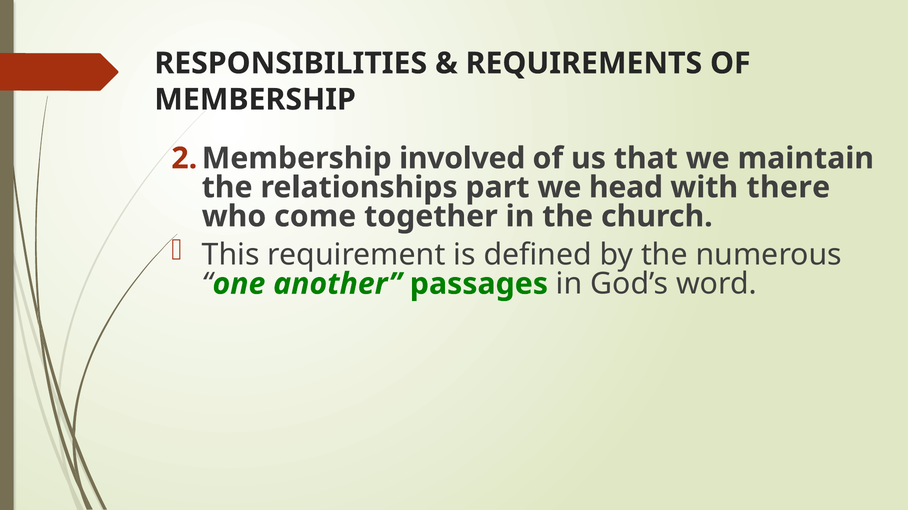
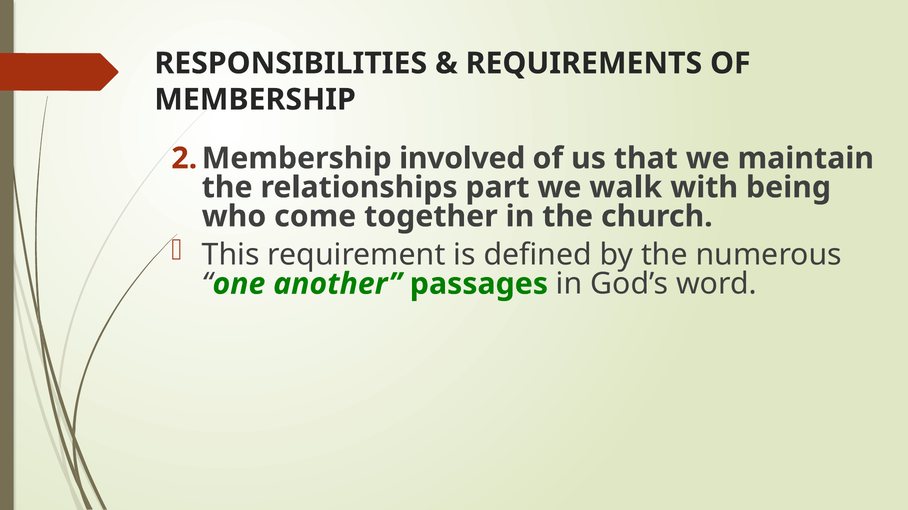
head: head -> walk
there: there -> being
